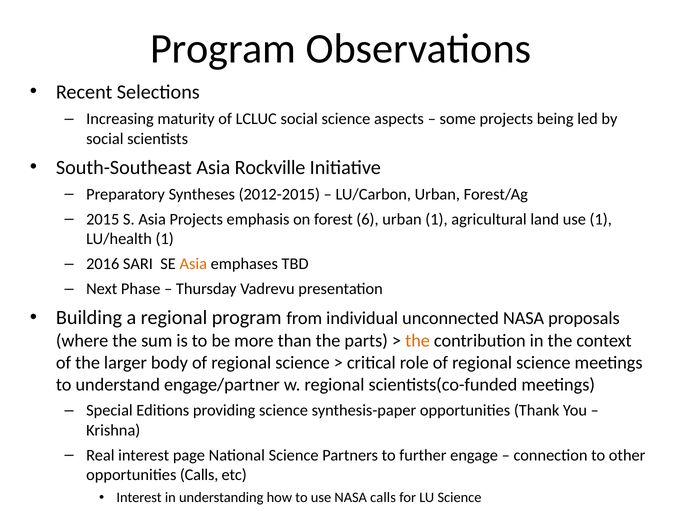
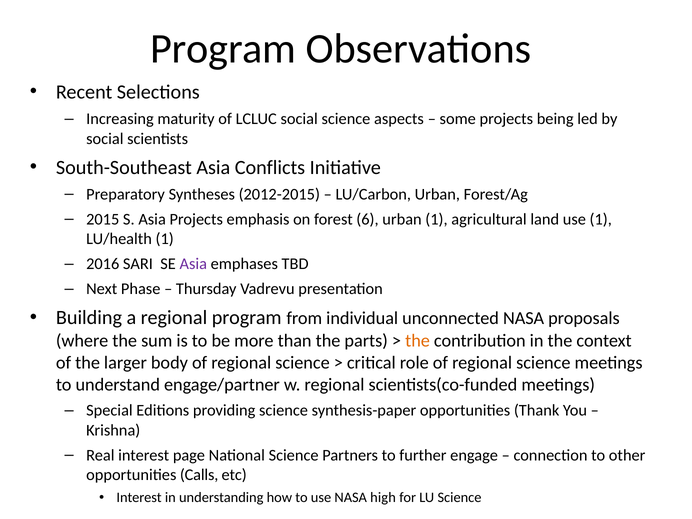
Rockville: Rockville -> Conflicts
Asia at (193, 264) colour: orange -> purple
NASA calls: calls -> high
